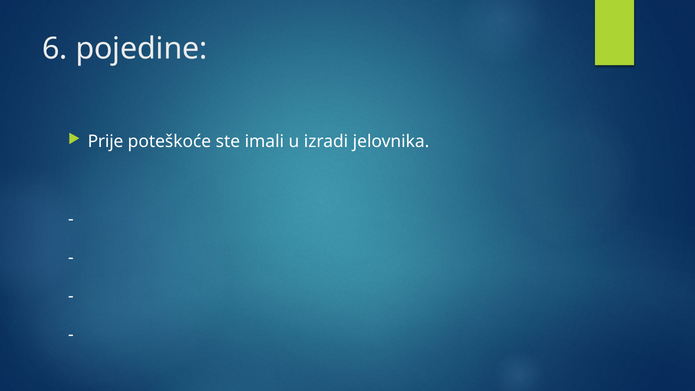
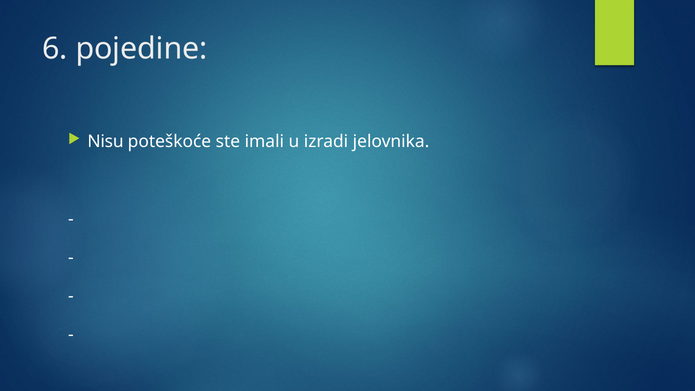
Prije: Prije -> Nisu
